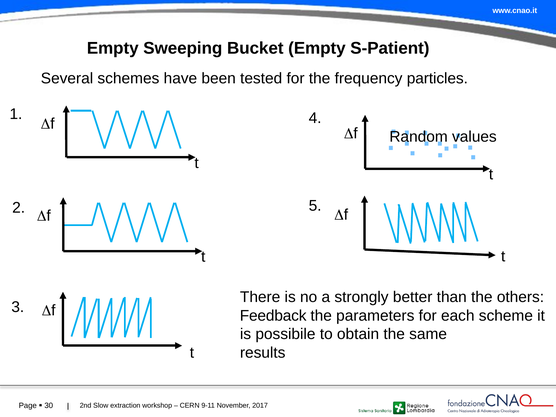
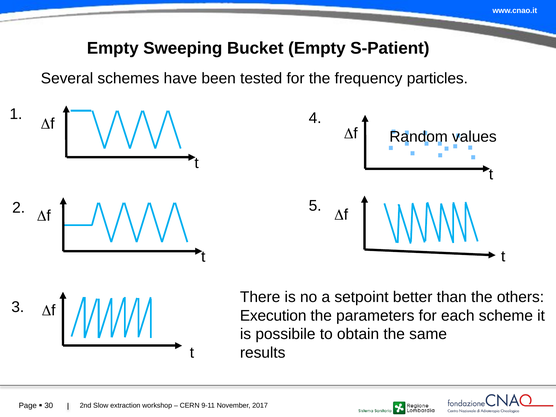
strongly: strongly -> setpoint
Feedback: Feedback -> Execution
